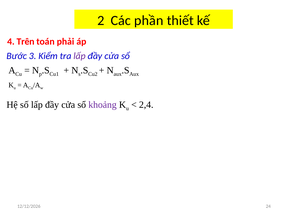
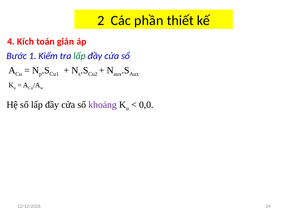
Trên: Trên -> Kích
phải: phải -> giản
3: 3 -> 1
lấp at (80, 56) colour: purple -> green
2,4: 2,4 -> 0,0
